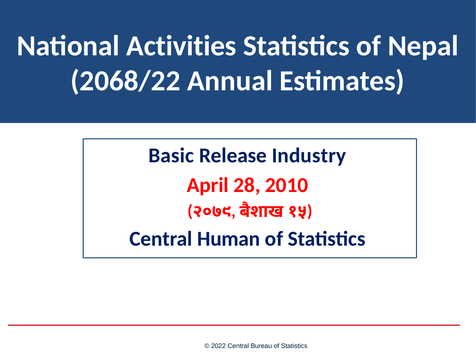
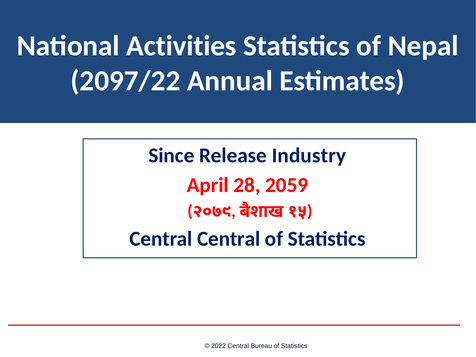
2068/22: 2068/22 -> 2097/22
Basic: Basic -> Since
2010: 2010 -> 2059
Central Human: Human -> Central
